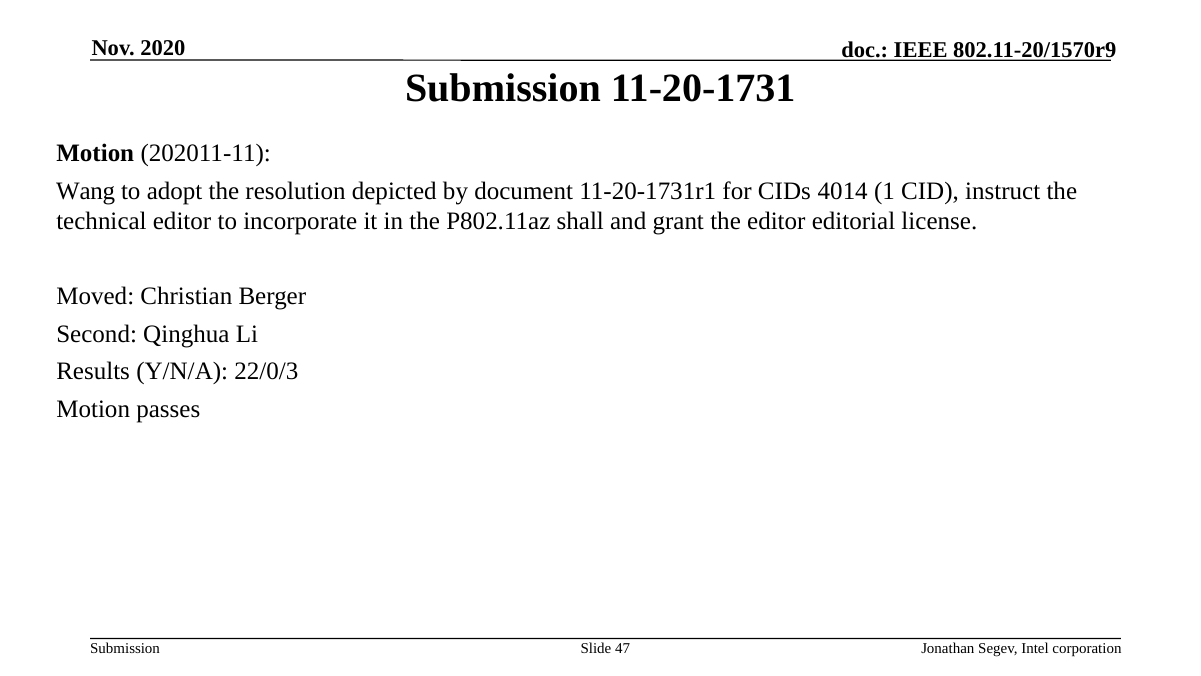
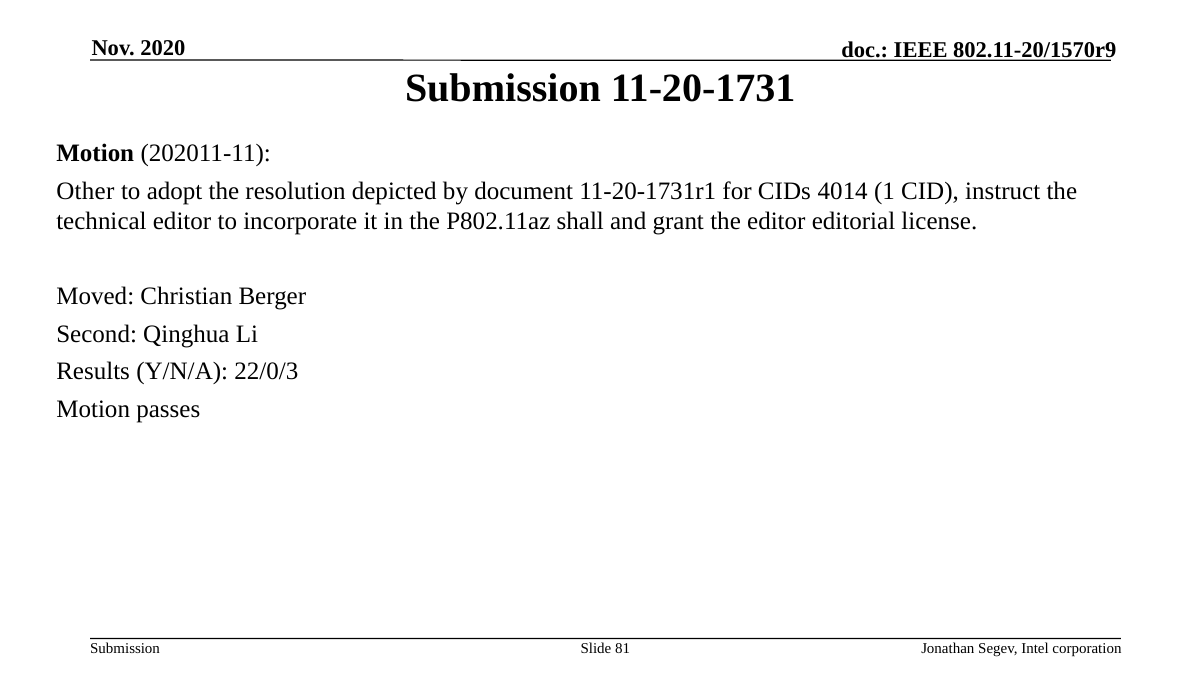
Wang: Wang -> Other
47: 47 -> 81
